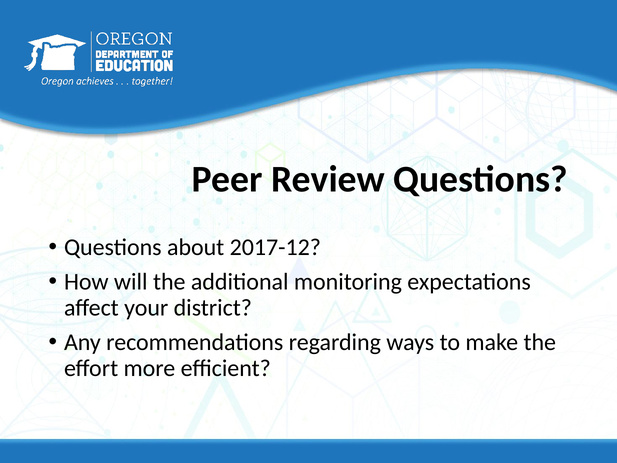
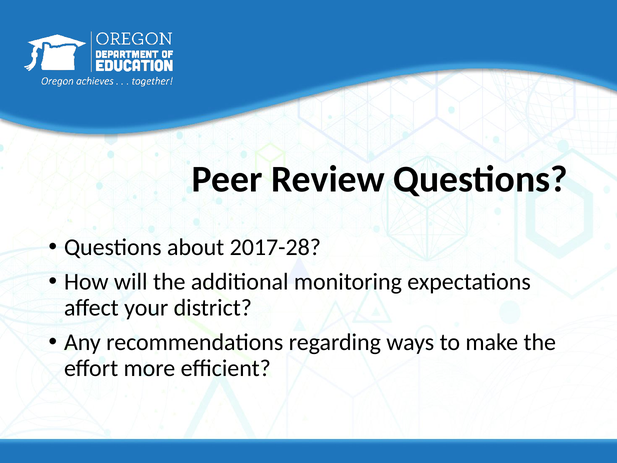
2017-12: 2017-12 -> 2017-28
